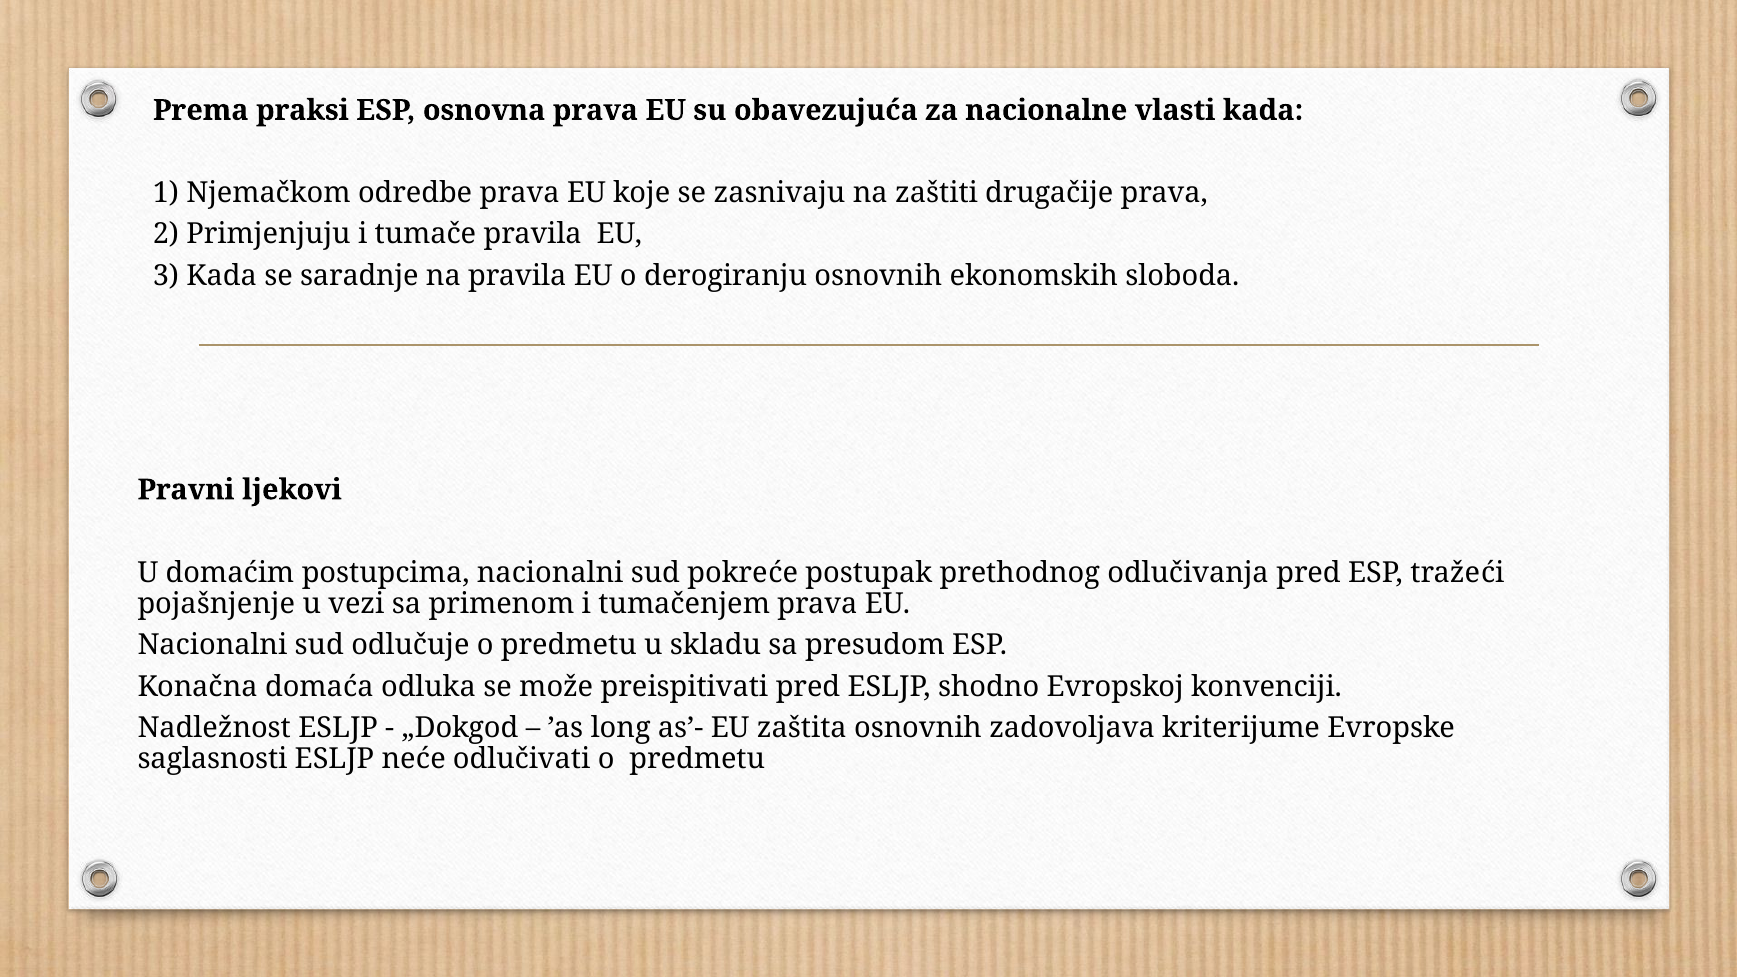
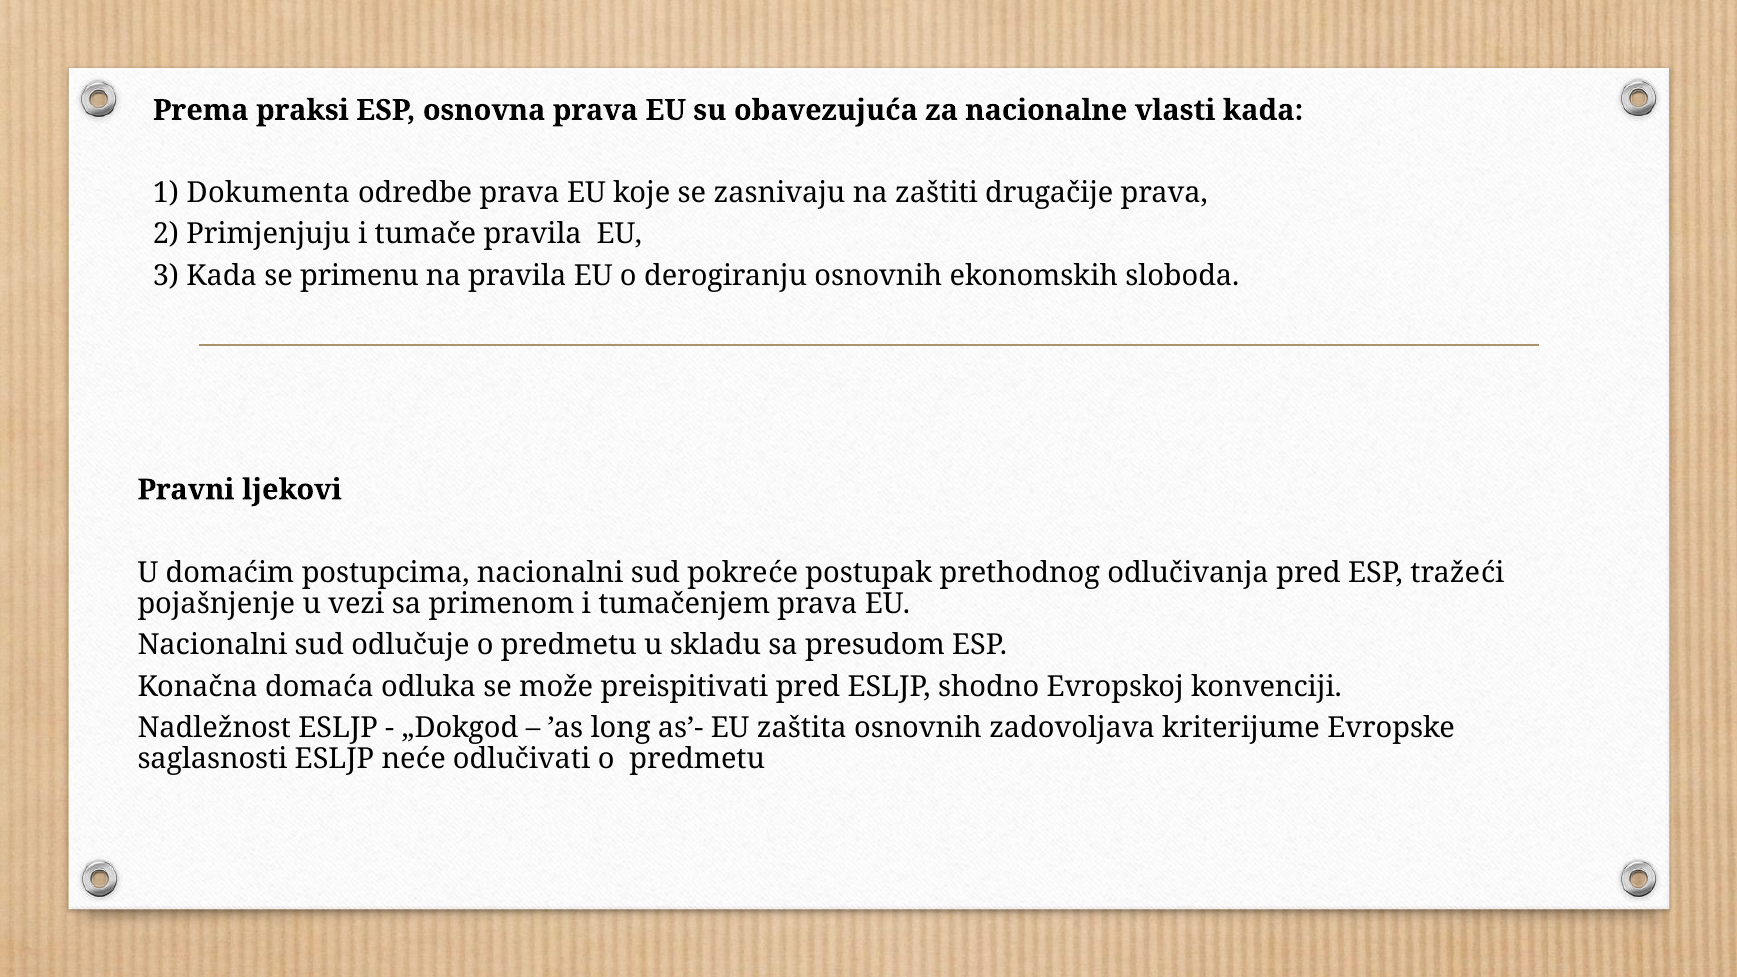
Njemačkom: Njemačkom -> Dokumenta
saradnje: saradnje -> primenu
